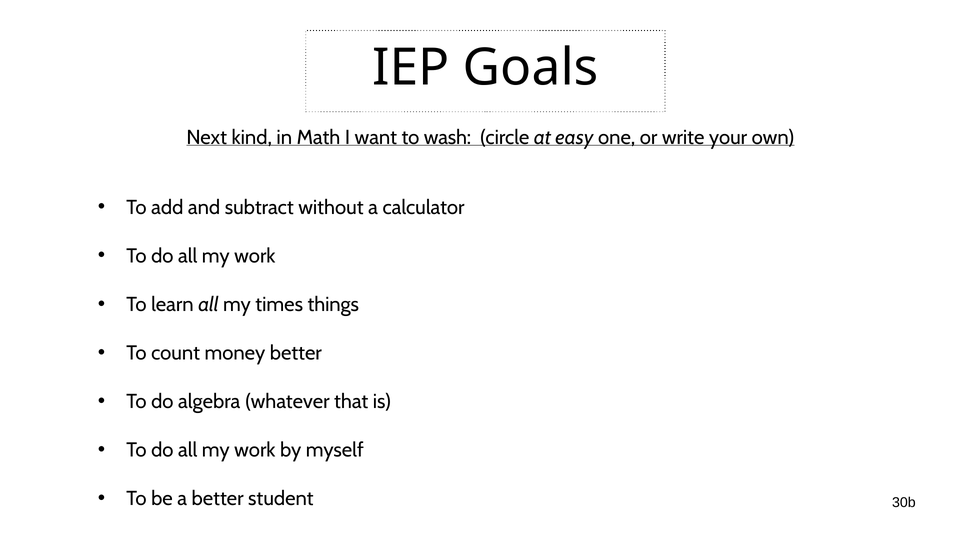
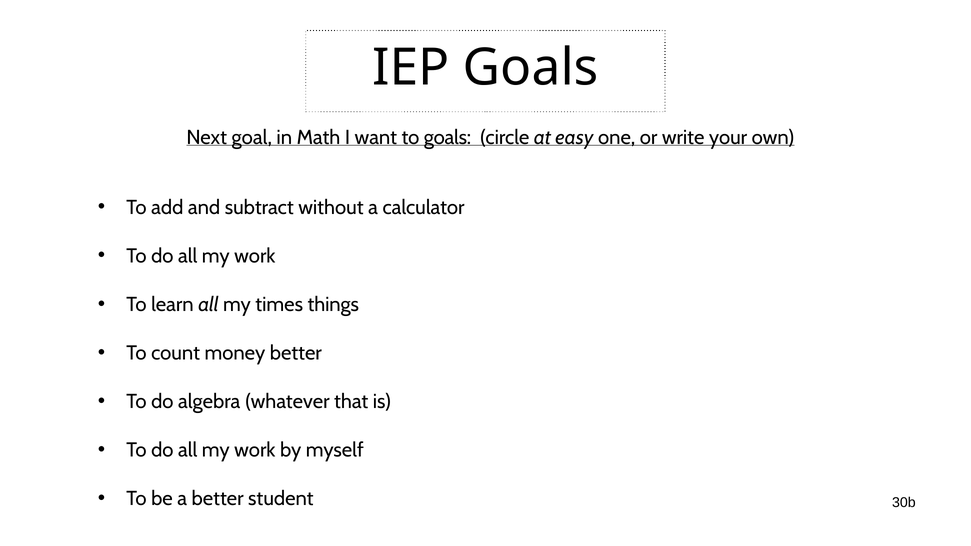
kind: kind -> goal
to wash: wash -> goals
